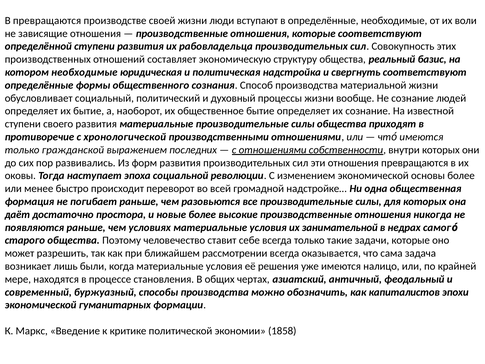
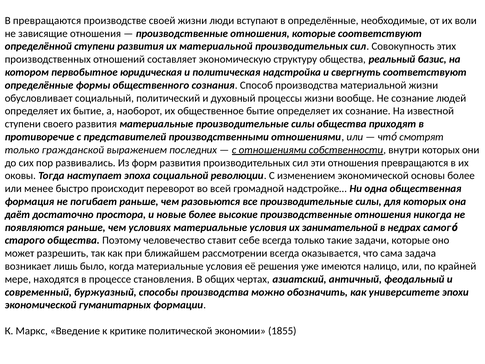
их рабовладельца: рабовладельца -> материальной
котором необходимые: необходимые -> первобытное
хронологической: хронологической -> представителей
имеются at (421, 137): имеются -> смотрят
были: были -> было
капиталистов: капиталистов -> университете
1858: 1858 -> 1855
